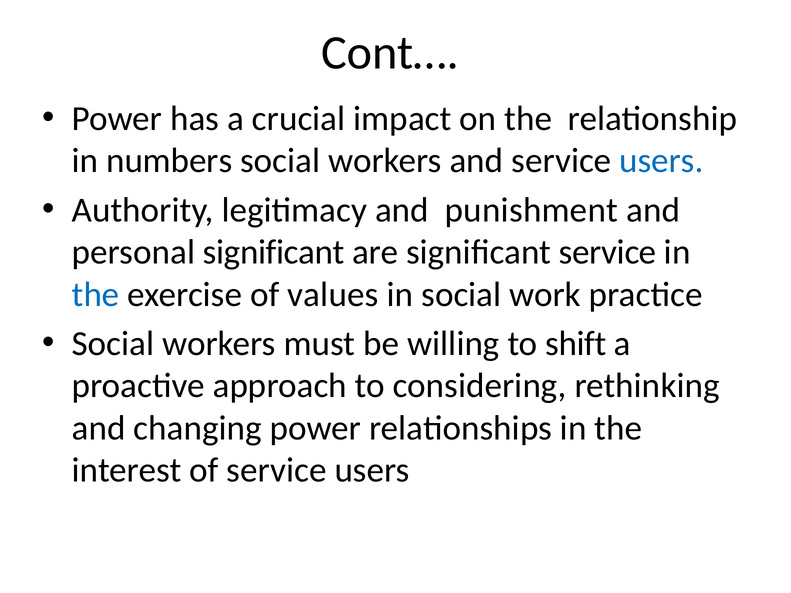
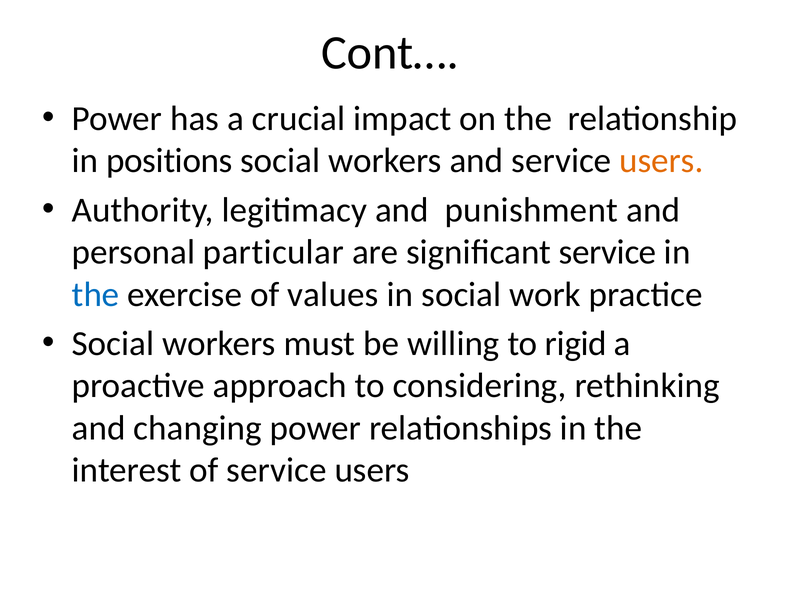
numbers: numbers -> positions
users at (661, 161) colour: blue -> orange
personal significant: significant -> particular
shift: shift -> rigid
